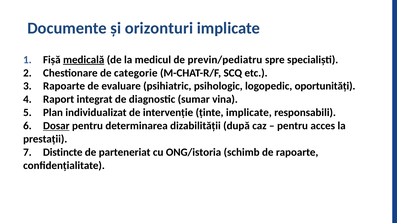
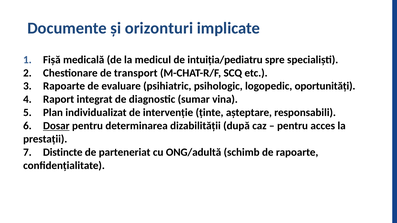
medicală underline: present -> none
previn/pediatru: previn/pediatru -> intuiția/pediatru
categorie: categorie -> transport
ținte implicate: implicate -> așteptare
ONG/istoria: ONG/istoria -> ONG/adultă
